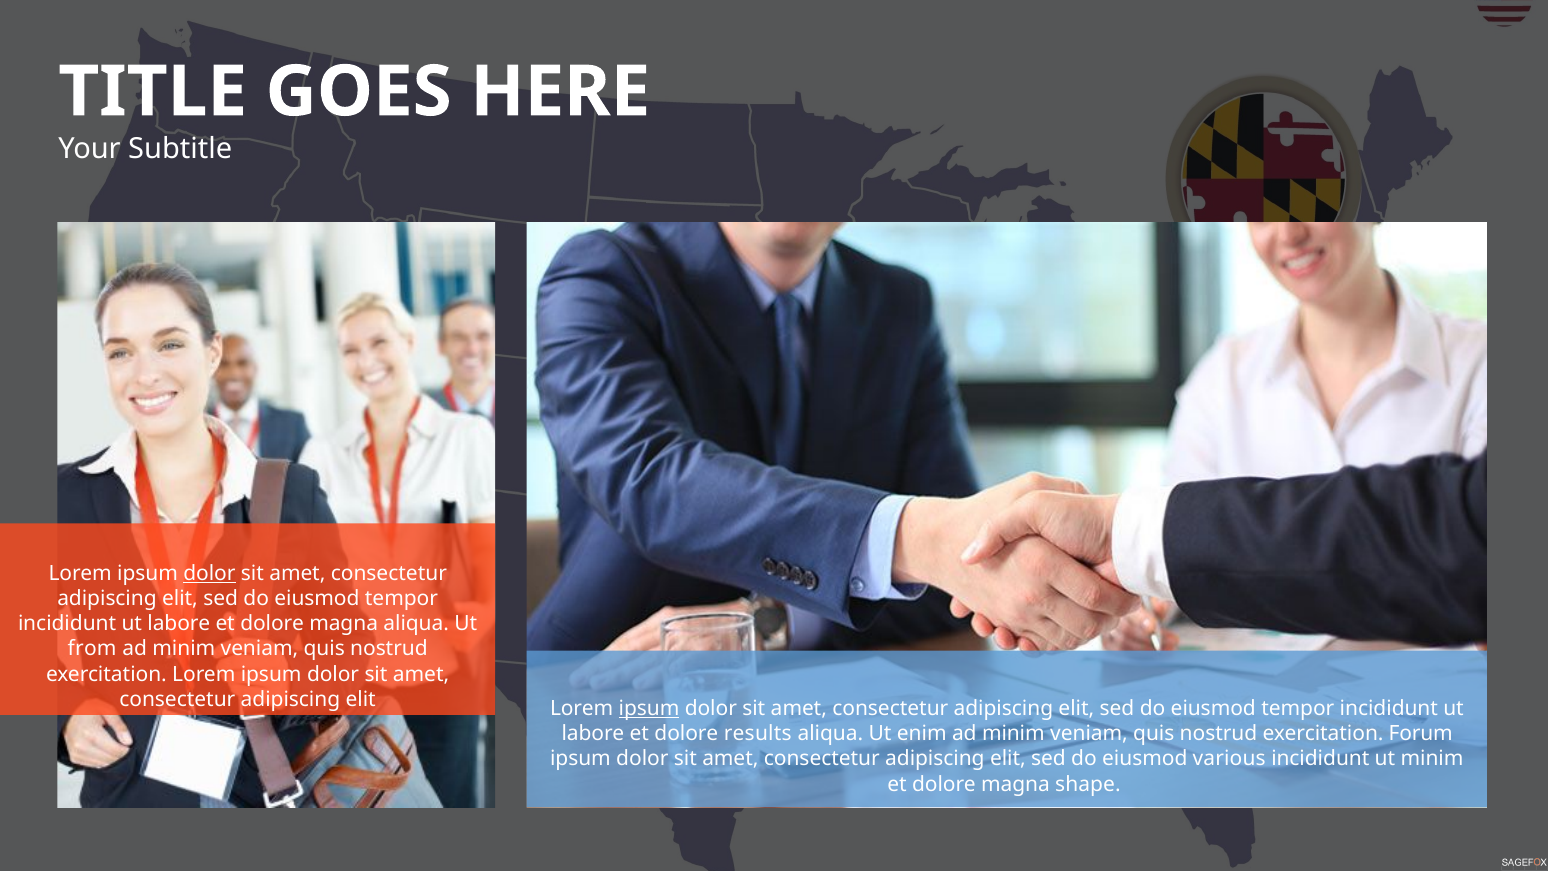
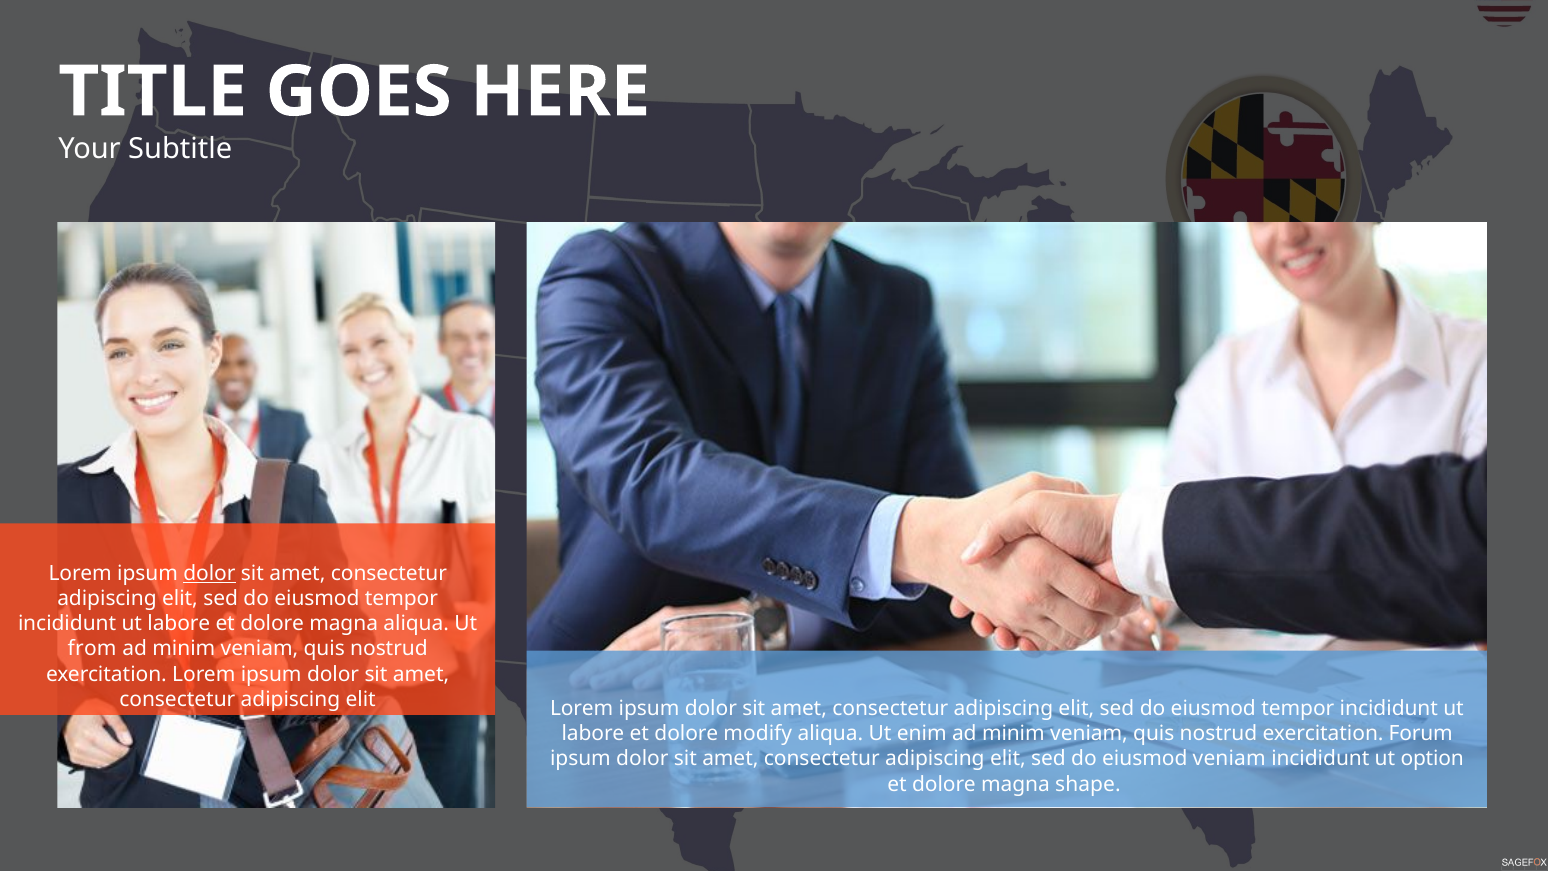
ipsum at (649, 708) underline: present -> none
results: results -> modify
eiusmod various: various -> veniam
ut minim: minim -> option
